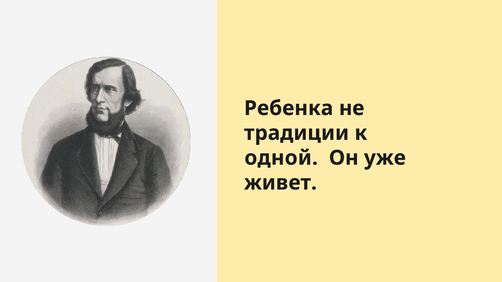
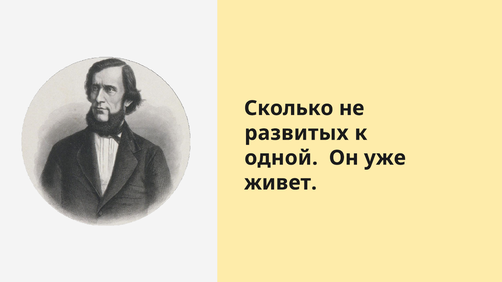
Ребенка: Ребенка -> Сколько
традиции: традиции -> развитых
